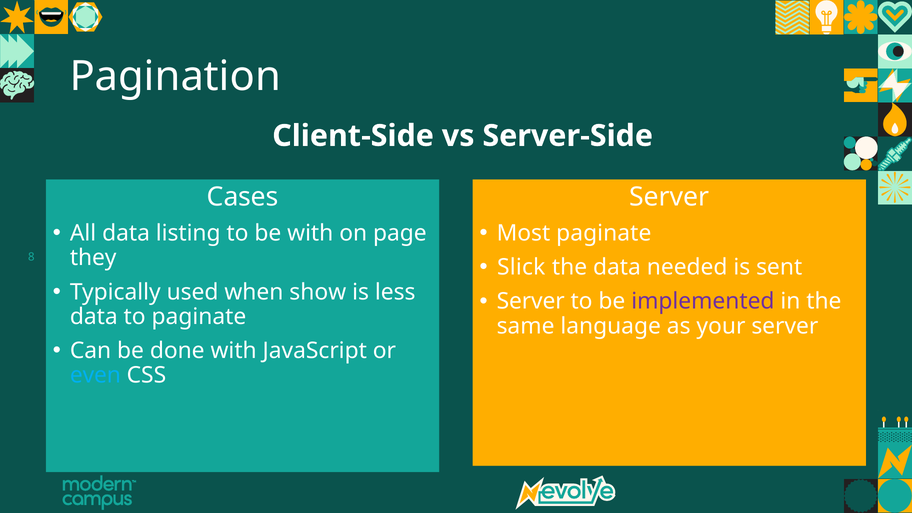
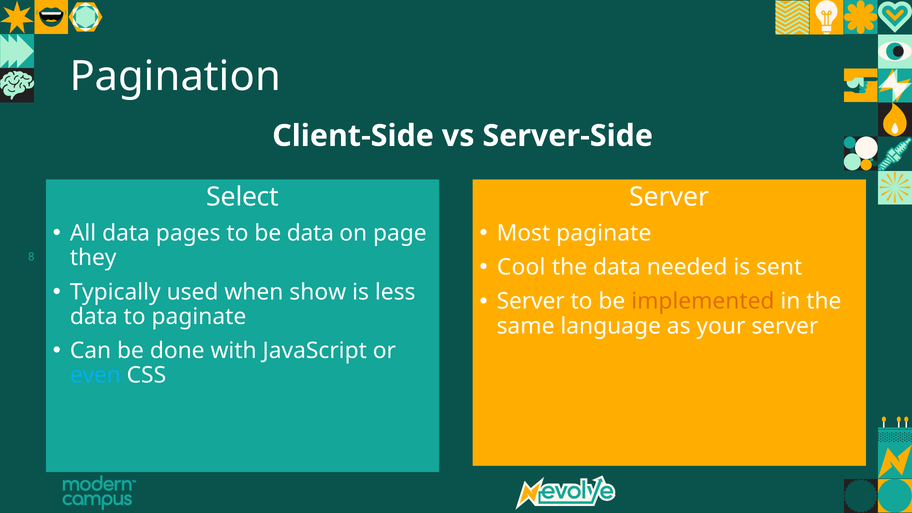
Cases: Cases -> Select
listing: listing -> pages
be with: with -> data
Slick: Slick -> Cool
implemented colour: purple -> orange
